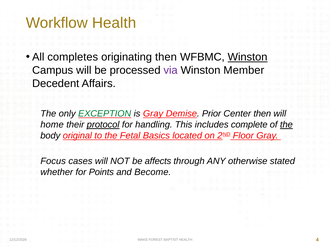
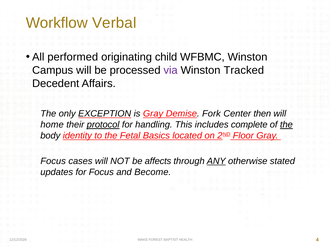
Workflow Health: Health -> Verbal
completes: completes -> performed
originating then: then -> child
Winston at (248, 57) underline: present -> none
Member: Member -> Tracked
EXCEPTION colour: green -> black
Prior: Prior -> Fork
original: original -> identity
ANY underline: none -> present
whether: whether -> updates
for Points: Points -> Focus
